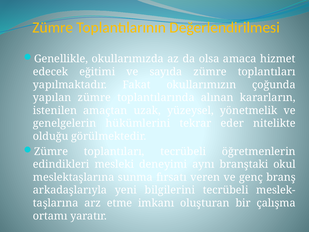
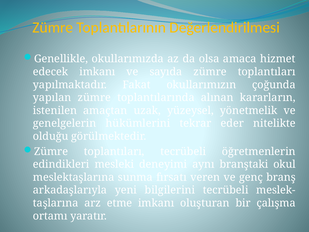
edecek eğitimi: eğitimi -> imkanı
